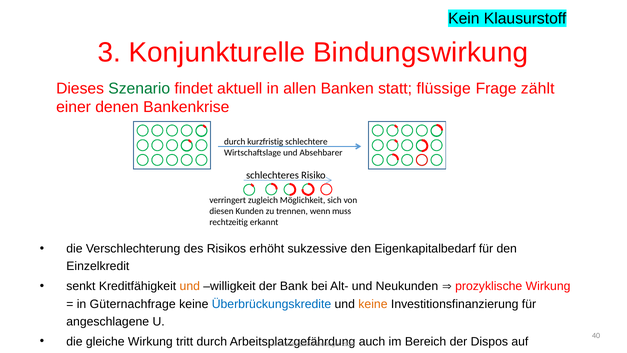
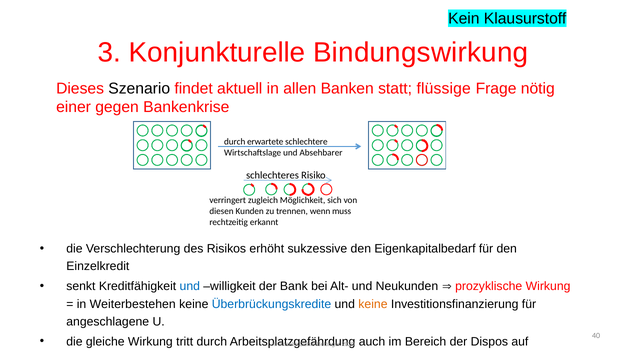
Szenario colour: green -> black
zählt: zählt -> nötig
denen: denen -> gegen
kurzfristig: kurzfristig -> erwartete
und at (190, 286) colour: orange -> blue
Güternachfrage: Güternachfrage -> Weiterbestehen
